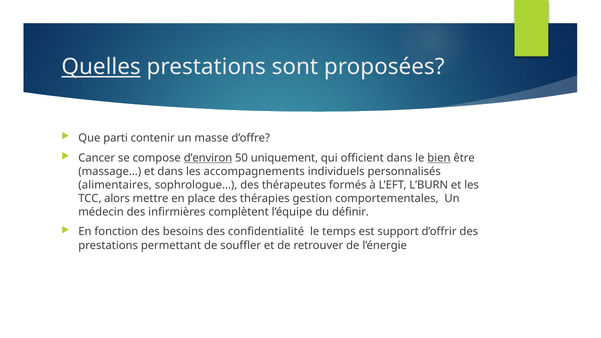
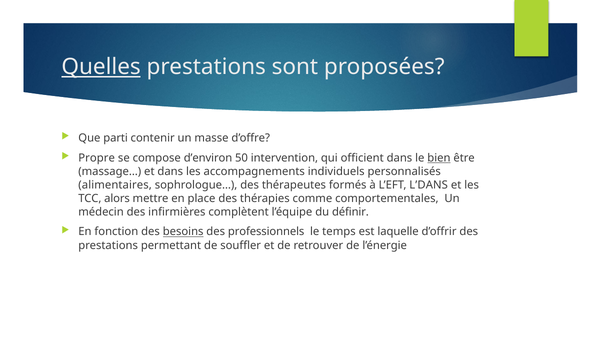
Cancer: Cancer -> Propre
d’environ underline: present -> none
uniquement: uniquement -> intervention
L’BURN: L’BURN -> L’DANS
gestion: gestion -> comme
besoins underline: none -> present
confidentialité: confidentialité -> professionnels
support: support -> laquelle
